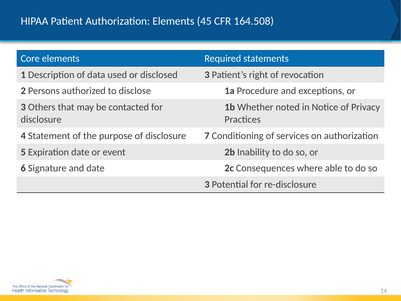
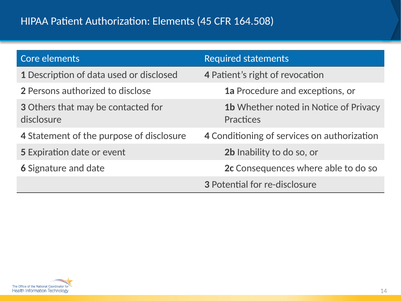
disclosed 3: 3 -> 4
disclosure 7: 7 -> 4
